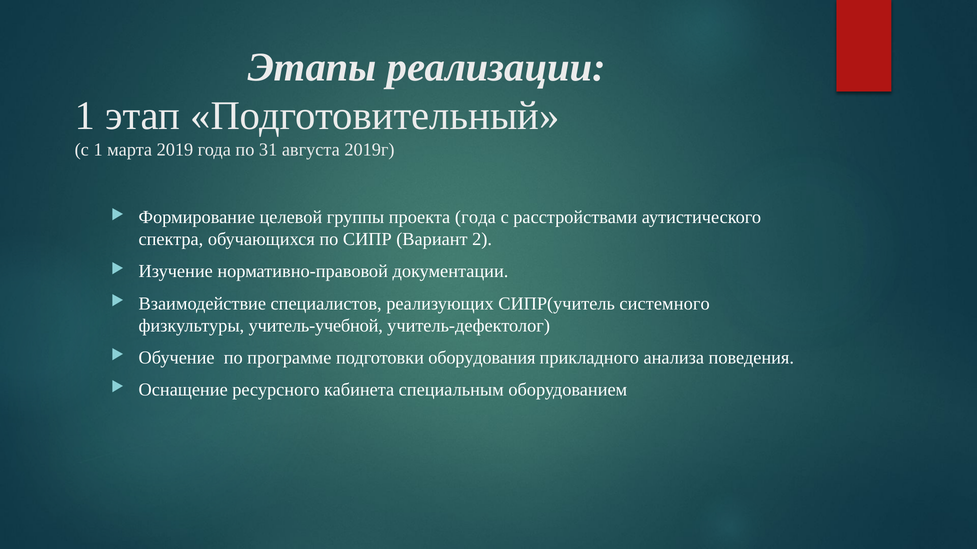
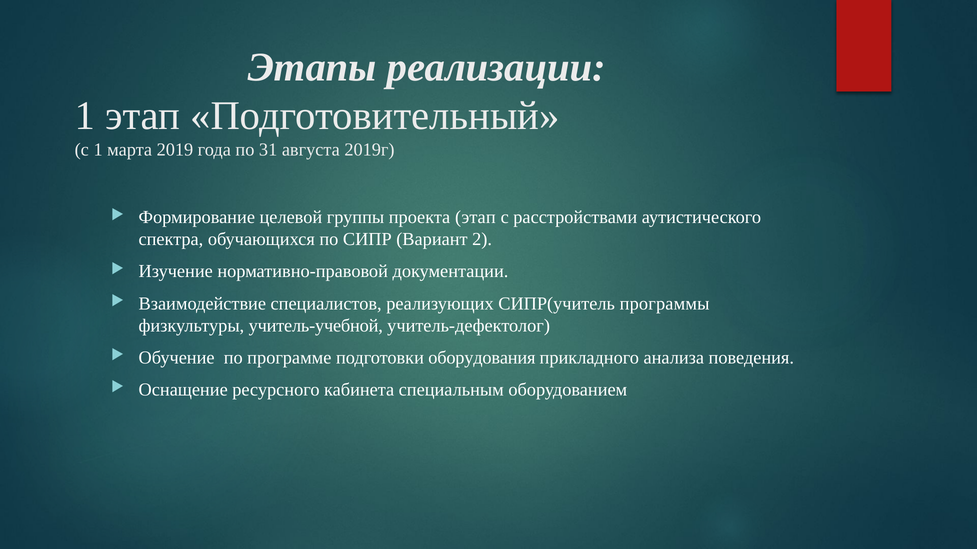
проекта года: года -> этап
системного: системного -> программы
